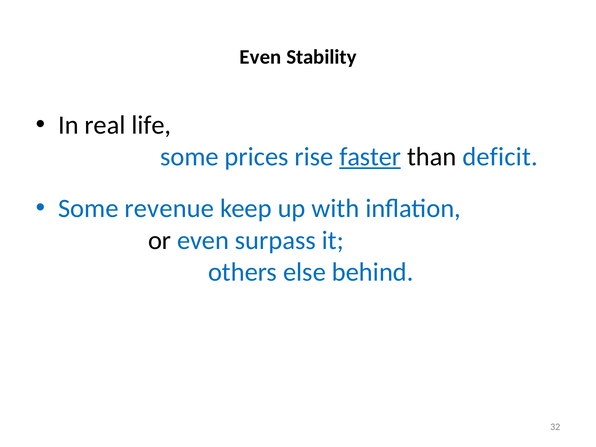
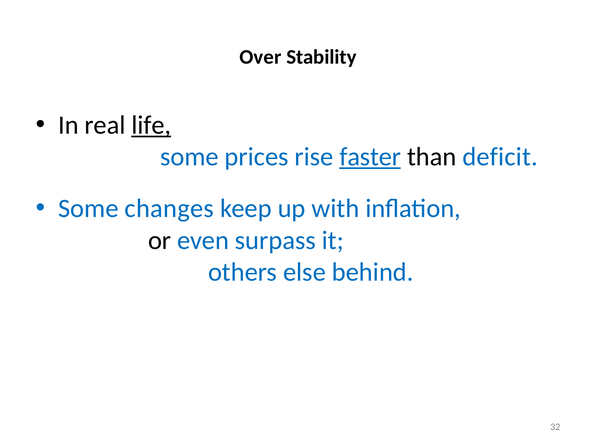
Even at (260, 57): Even -> Over
life underline: none -> present
revenue: revenue -> changes
